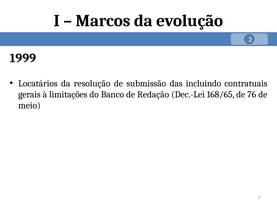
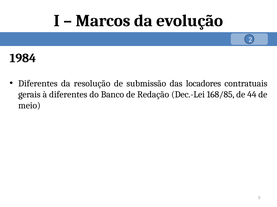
1999: 1999 -> 1984
Locatários at (38, 84): Locatários -> Diferentes
incluindo: incluindo -> locadores
à limitações: limitações -> diferentes
168/65: 168/65 -> 168/85
76: 76 -> 44
